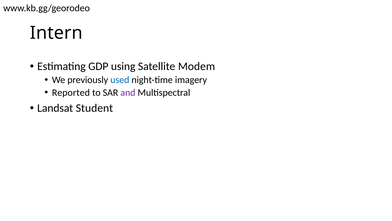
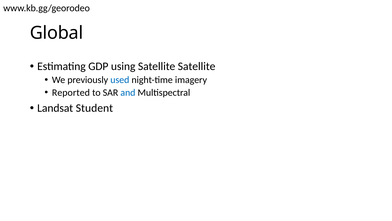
Intern: Intern -> Global
Satellite Modem: Modem -> Satellite
and colour: purple -> blue
